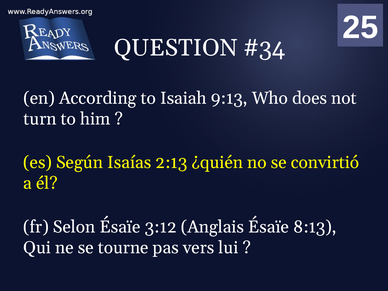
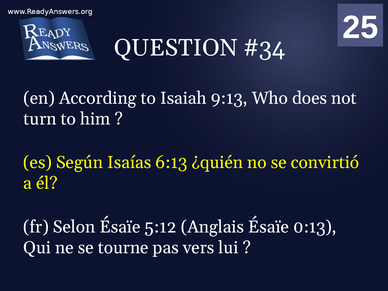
2:13: 2:13 -> 6:13
3:12: 3:12 -> 5:12
8:13: 8:13 -> 0:13
